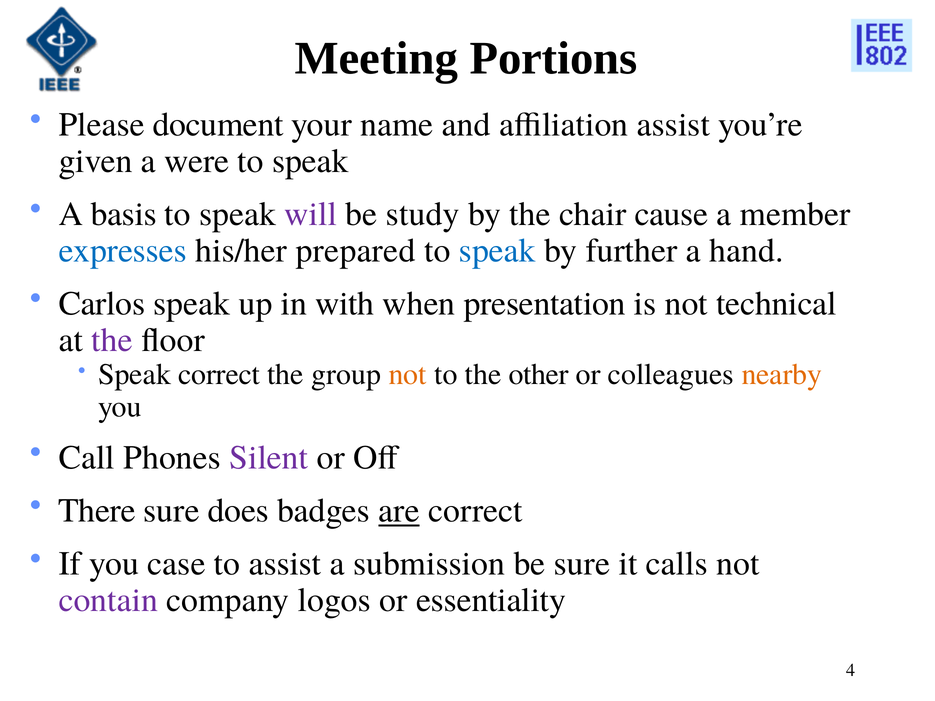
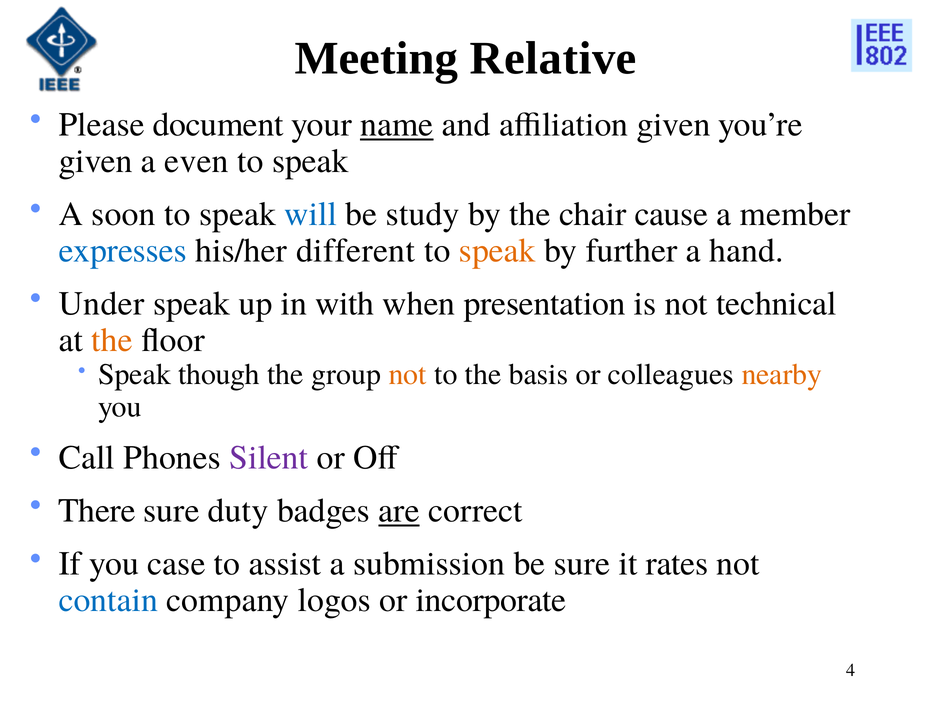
Portions: Portions -> Relative
name underline: none -> present
affiliation assist: assist -> given
were: were -> even
basis: basis -> soon
will colour: purple -> blue
prepared: prepared -> different
speak at (497, 251) colour: blue -> orange
Carlos: Carlos -> Under
the at (112, 340) colour: purple -> orange
Speak correct: correct -> though
other: other -> basis
does: does -> duty
calls: calls -> rates
contain colour: purple -> blue
essentiality: essentiality -> incorporate
